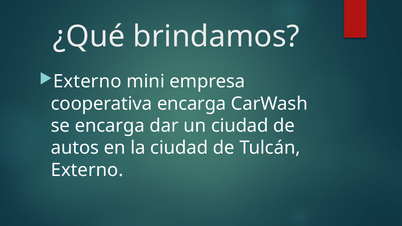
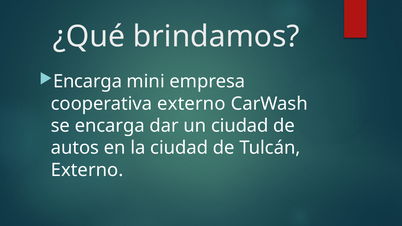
Externo at (87, 82): Externo -> Encarga
cooperativa encarga: encarga -> externo
